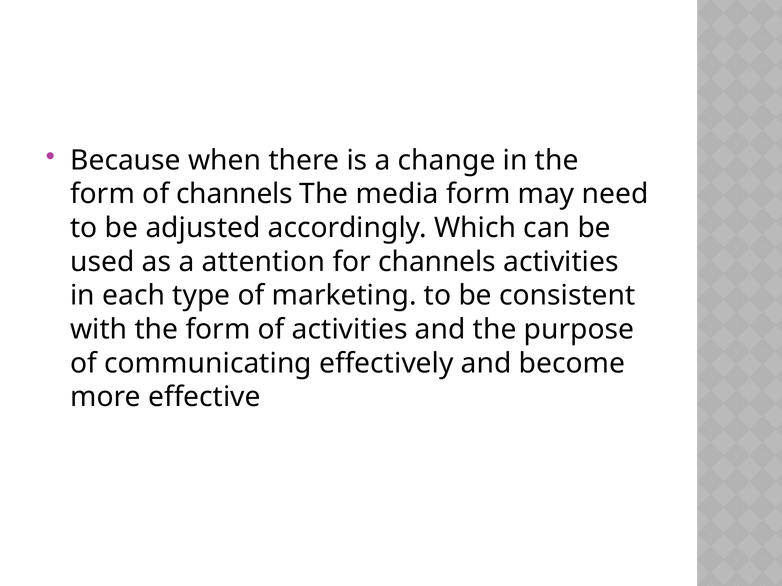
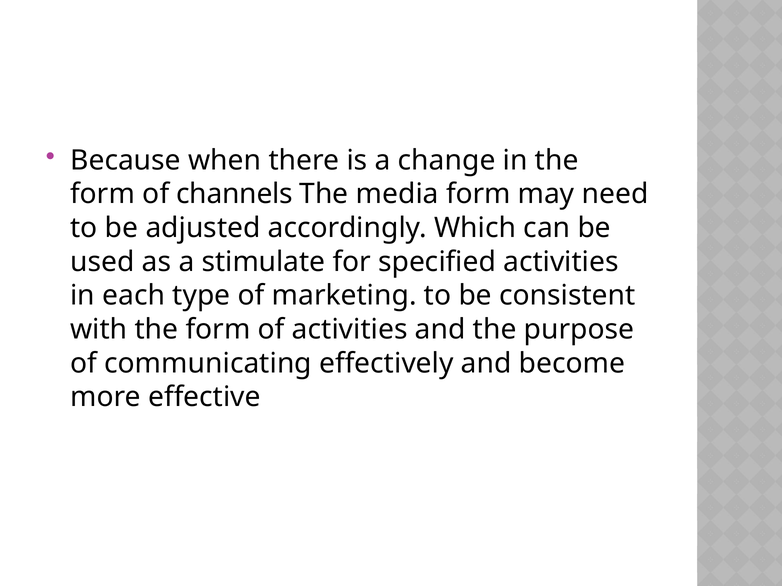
attention: attention -> stimulate
for channels: channels -> specified
